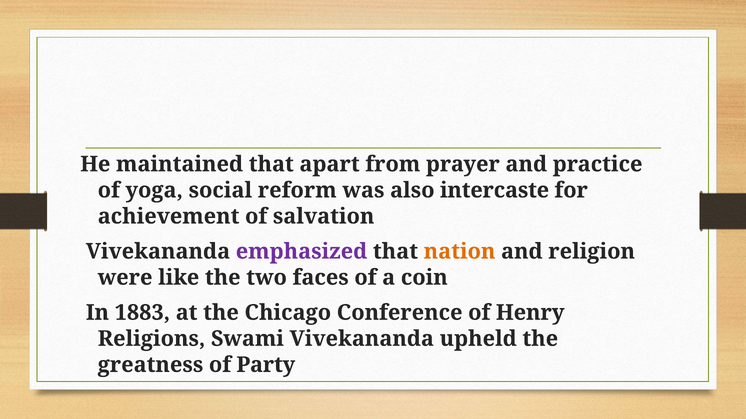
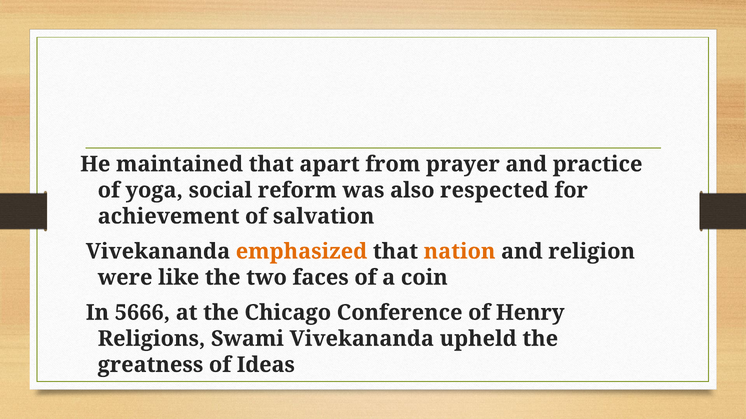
intercaste: intercaste -> respected
emphasized colour: purple -> orange
1883: 1883 -> 5666
Party: Party -> Ideas
